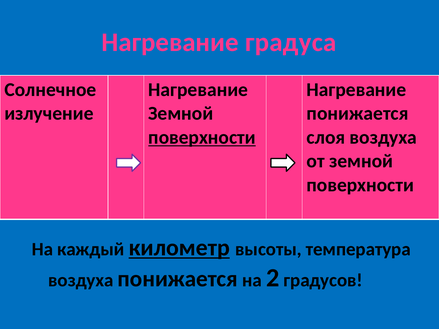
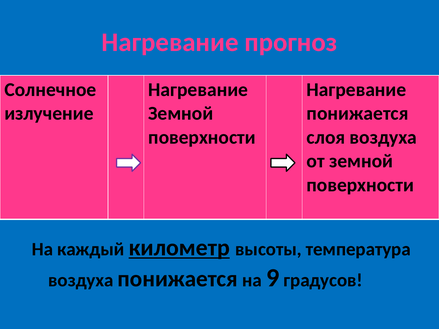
градуса: градуса -> прогноз
поверхности at (202, 137) underline: present -> none
2: 2 -> 9
